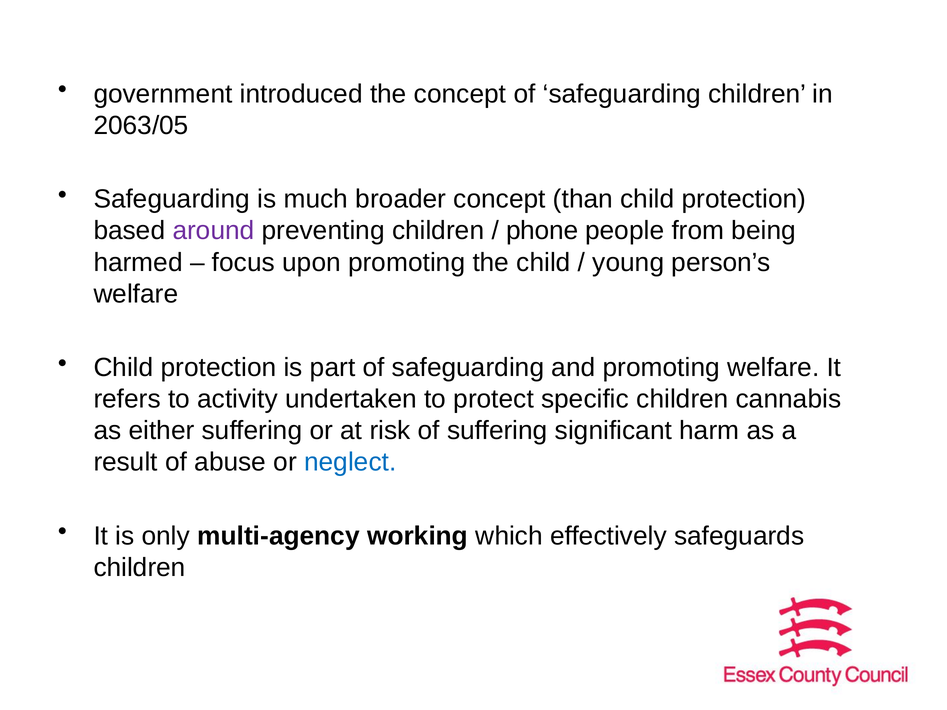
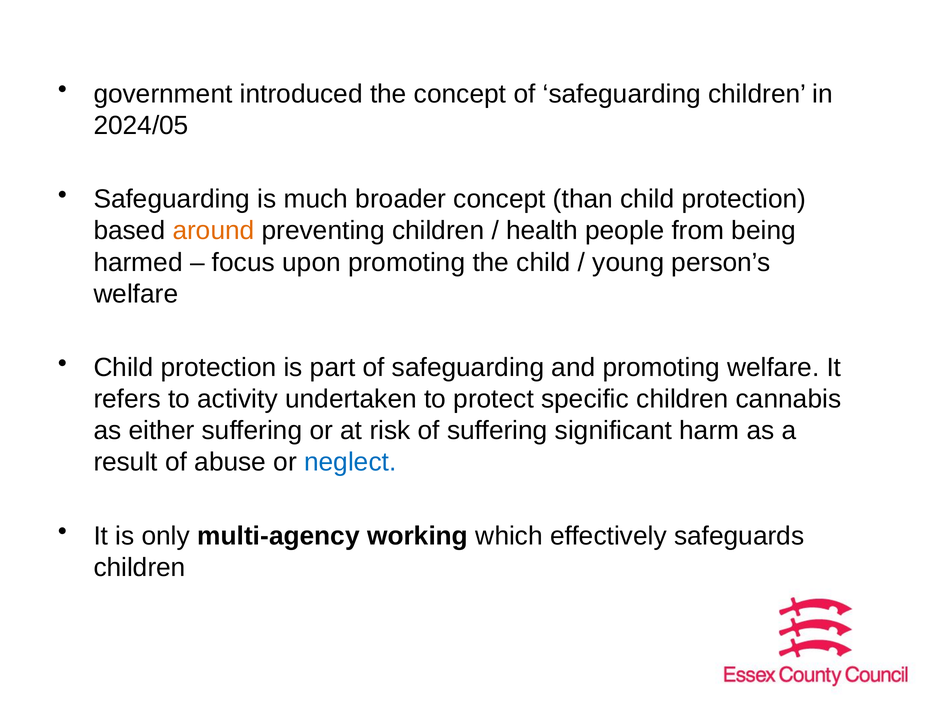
2063/05: 2063/05 -> 2024/05
around colour: purple -> orange
phone: phone -> health
